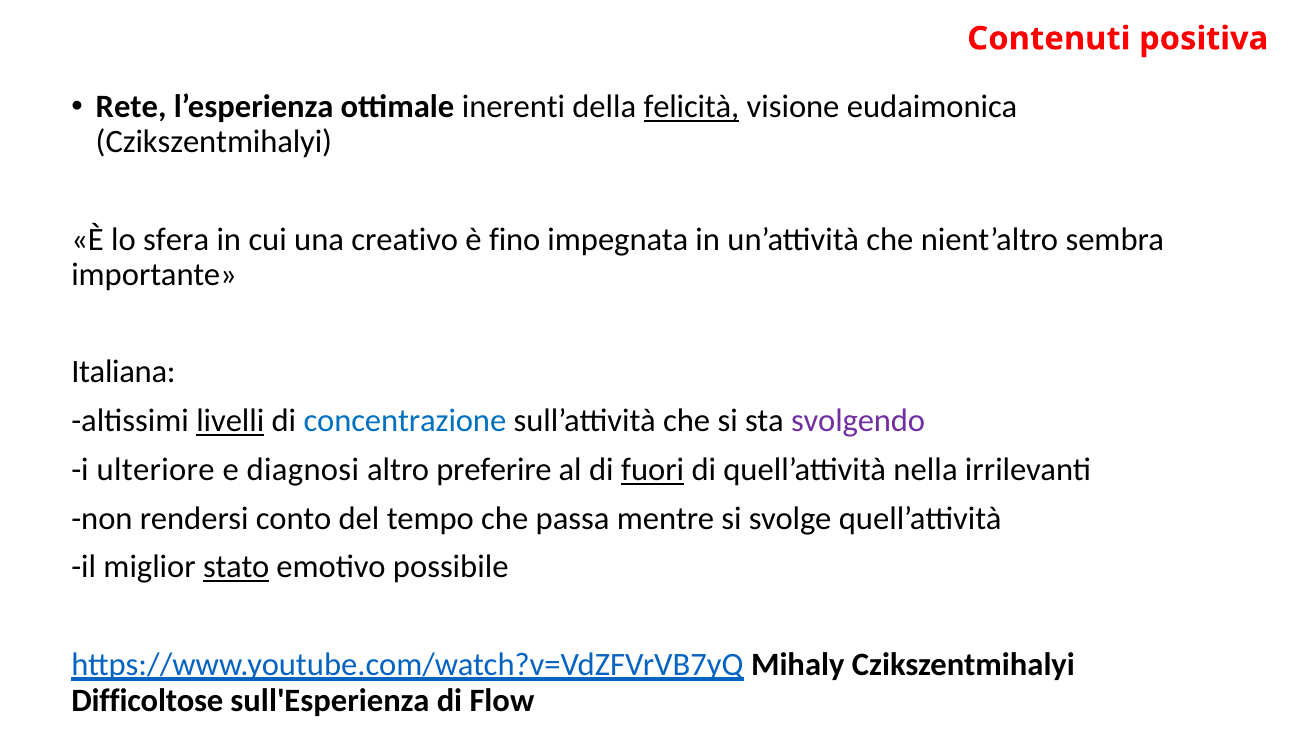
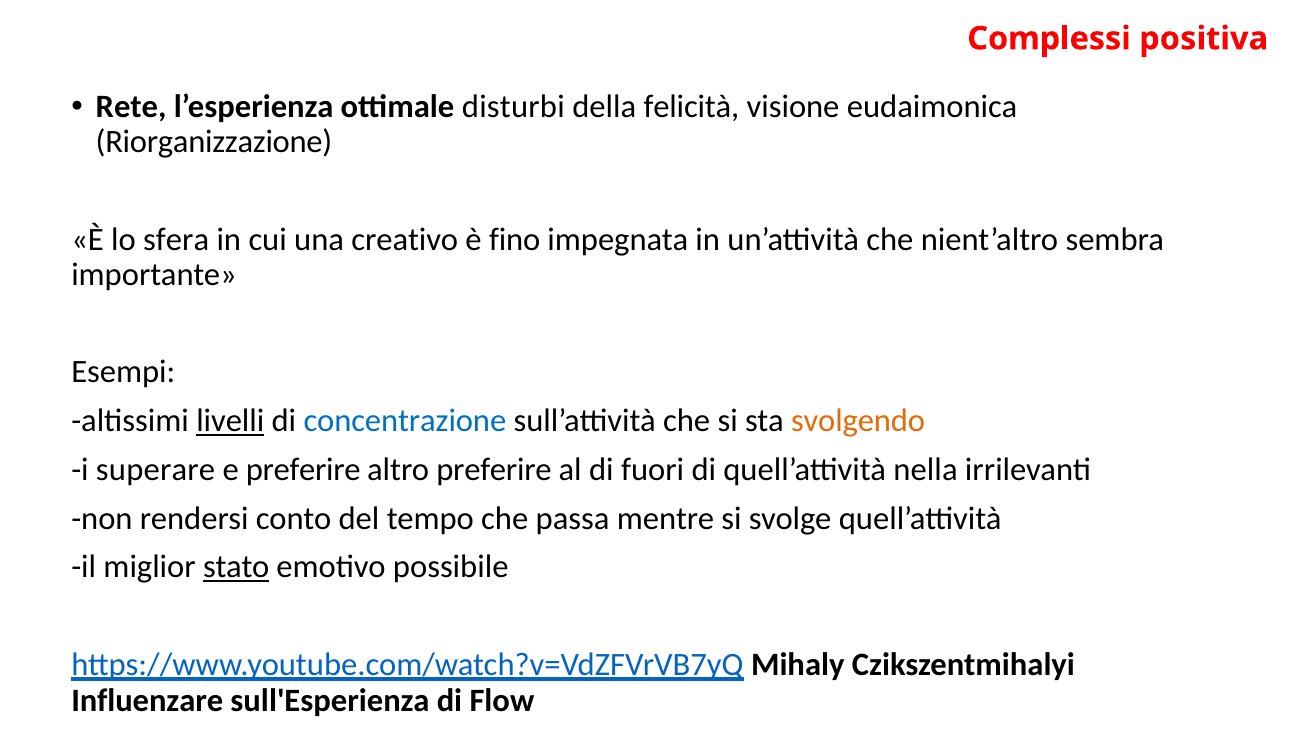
Contenuti: Contenuti -> Complessi
inerenti: inerenti -> disturbi
felicità underline: present -> none
Czikszentmihalyi at (214, 142): Czikszentmihalyi -> Riorganizzazione
Italiana: Italiana -> Esempi
svolgendo colour: purple -> orange
ulteriore: ulteriore -> superare
e diagnosi: diagnosi -> preferire
fuori underline: present -> none
Difficoltose: Difficoltose -> Influenzare
